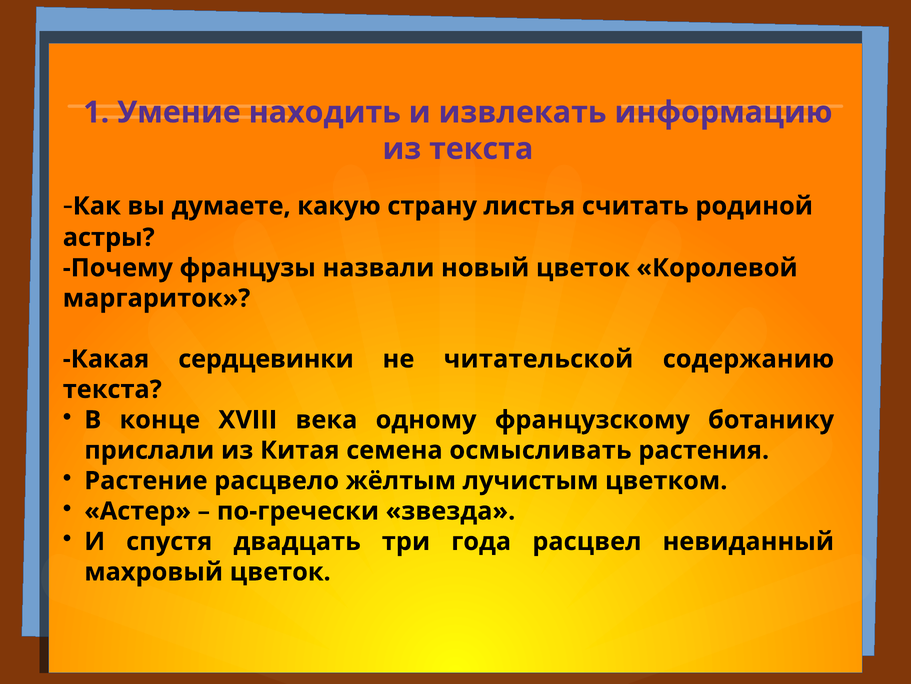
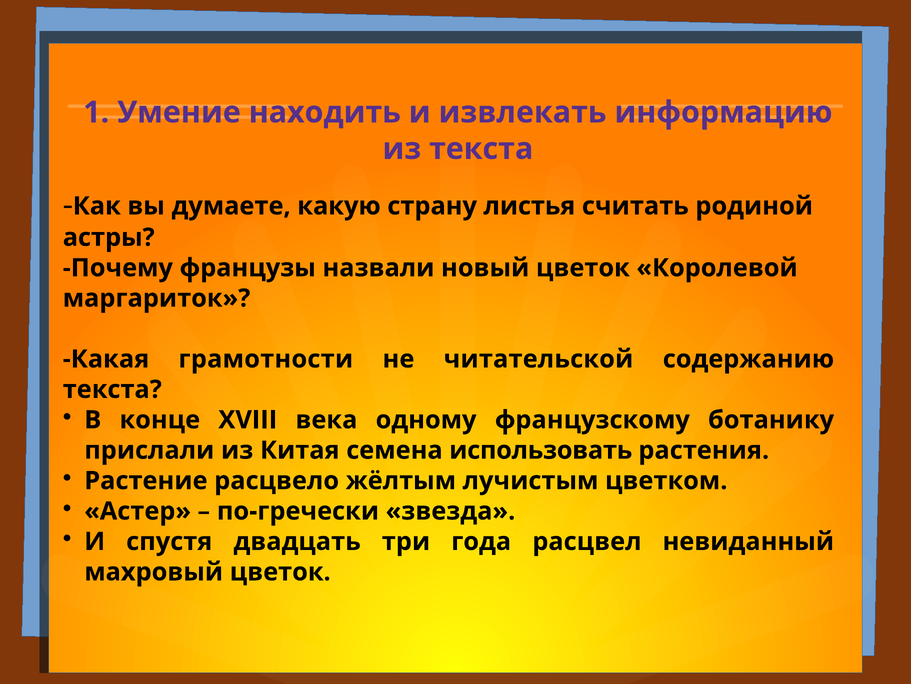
сердцевинки: сердцевинки -> грамотности
осмысливать: осмысливать -> использовать
